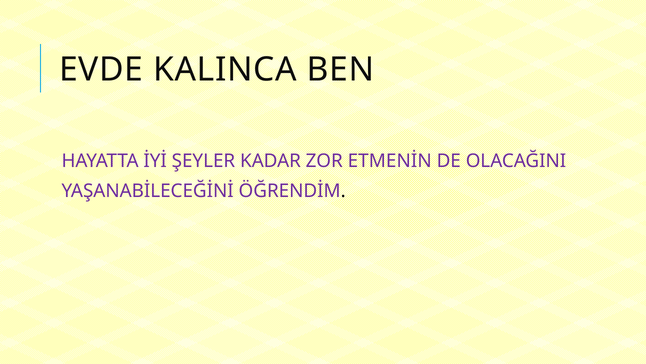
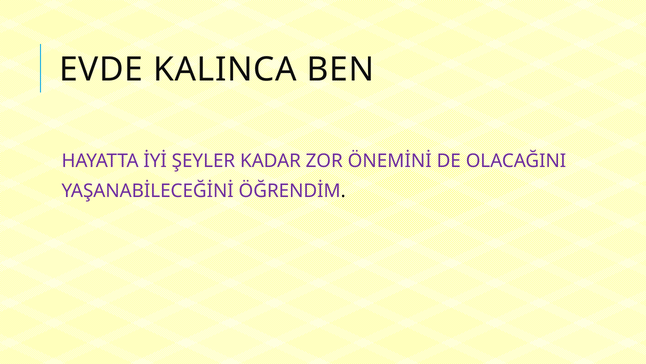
ETMENİN: ETMENİN -> ÖNEMİNİ
